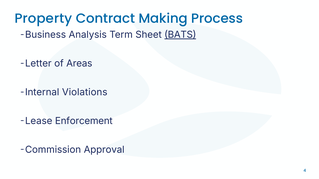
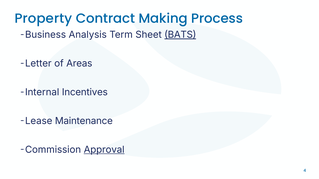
Violations: Violations -> Incentives
Enforcement: Enforcement -> Maintenance
Approval underline: none -> present
